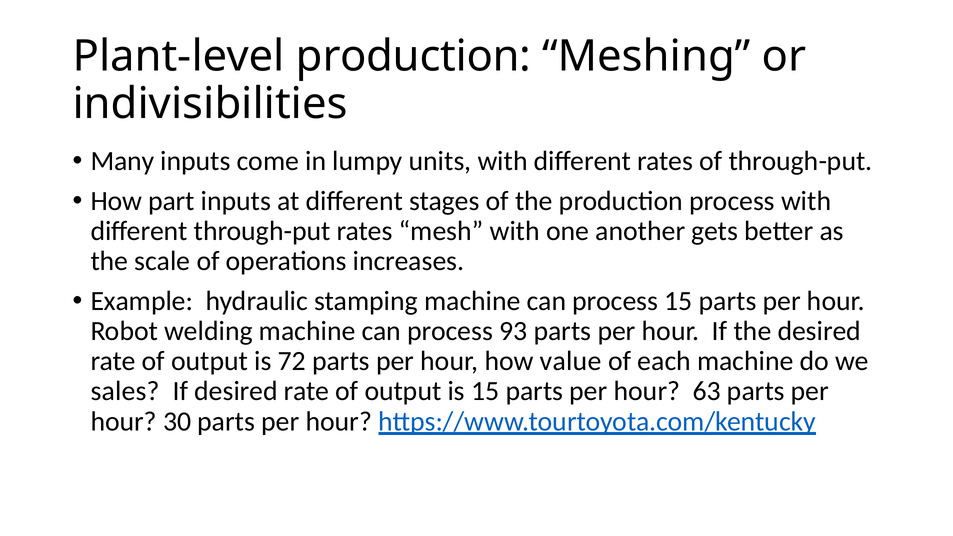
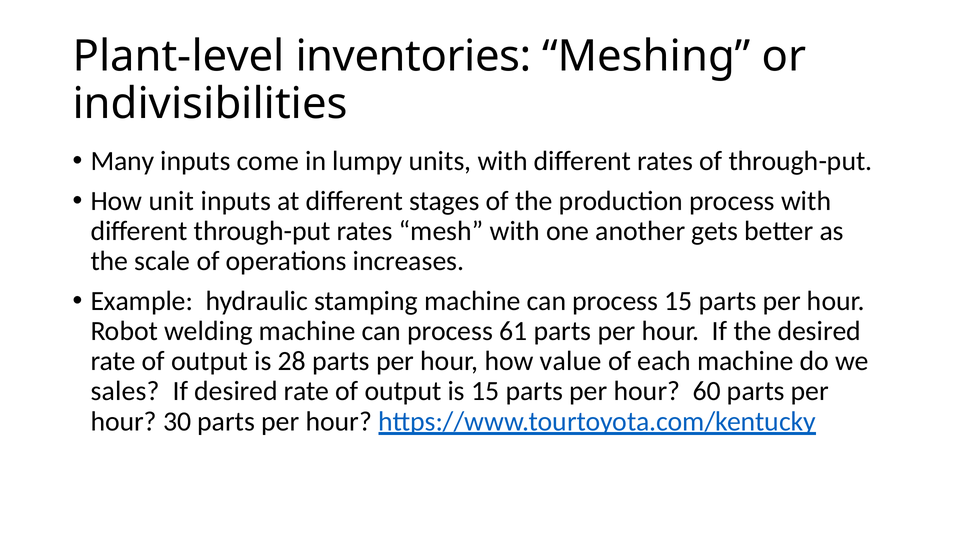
Plant-level production: production -> inventories
part: part -> unit
93: 93 -> 61
72: 72 -> 28
63: 63 -> 60
